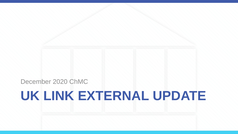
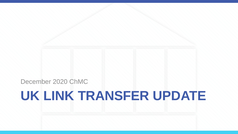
EXTERNAL: EXTERNAL -> TRANSFER
